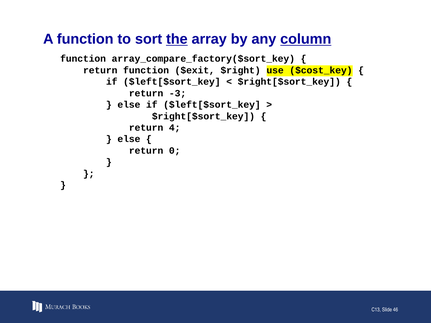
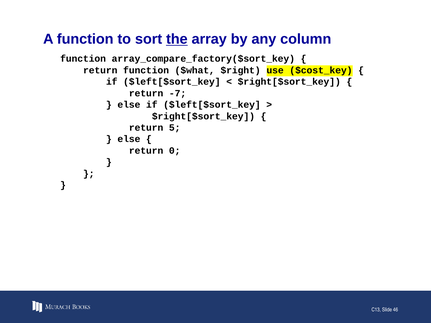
column underline: present -> none
$exit: $exit -> $what
-3: -3 -> -7
4: 4 -> 5
